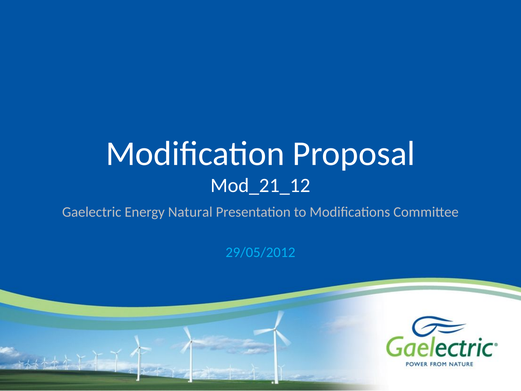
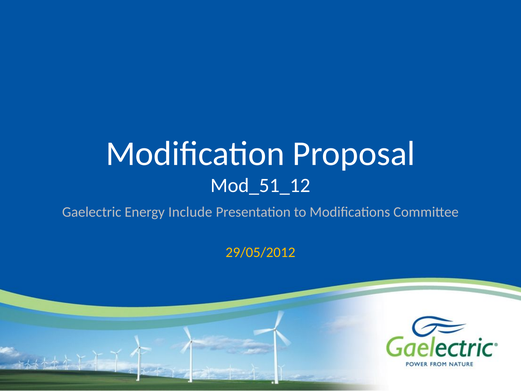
Mod_21_12: Mod_21_12 -> Mod_51_12
Natural: Natural -> Include
29/05/2012 colour: light blue -> yellow
